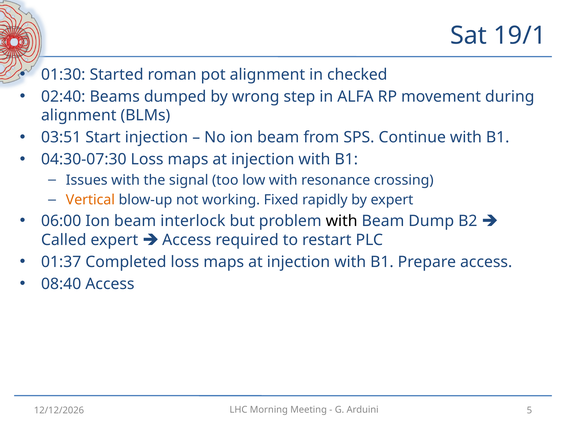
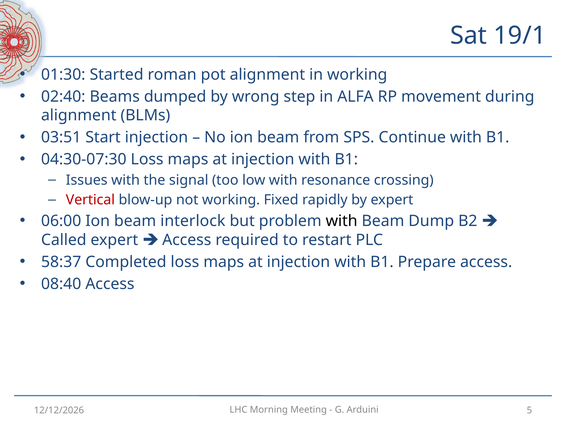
in checked: checked -> working
Vertical colour: orange -> red
01:37: 01:37 -> 58:37
